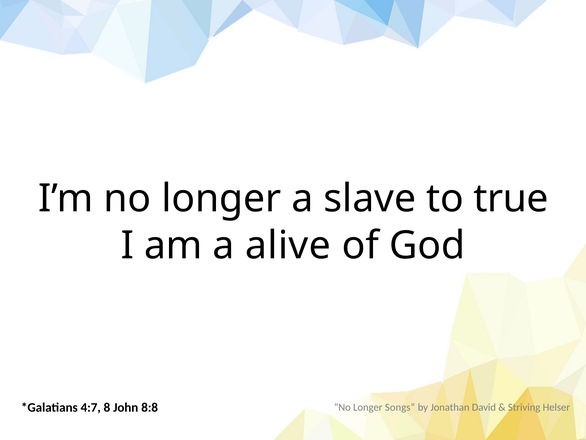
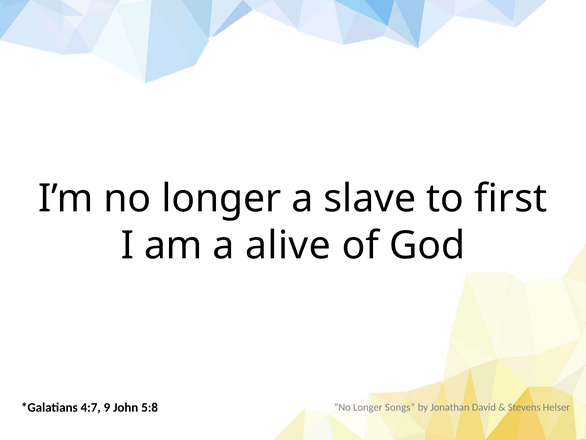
true: true -> first
8: 8 -> 9
8:8: 8:8 -> 5:8
Striving: Striving -> Stevens
